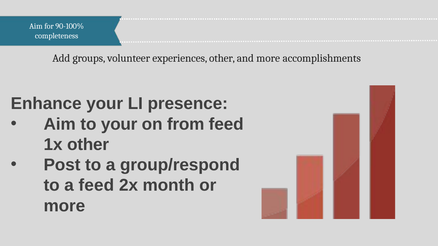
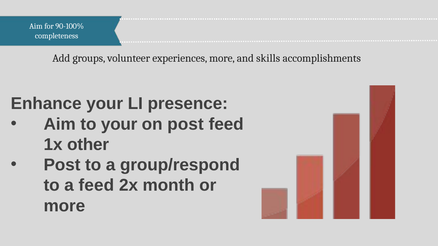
experiences other: other -> more
and more: more -> skills
on from: from -> post
